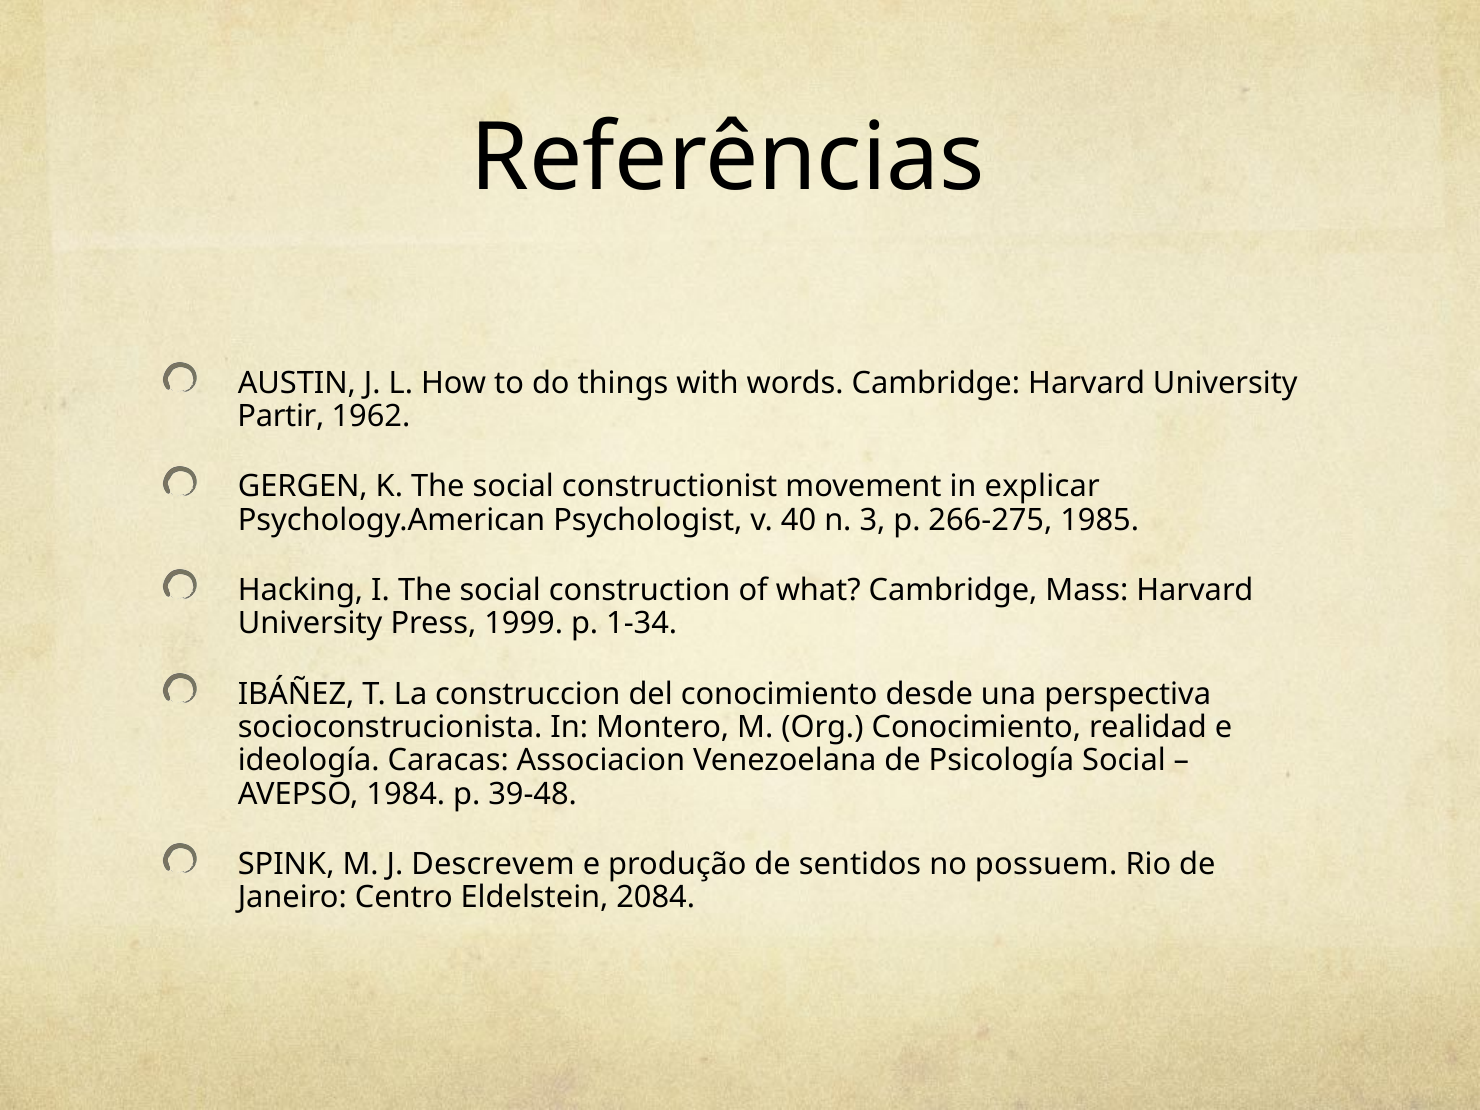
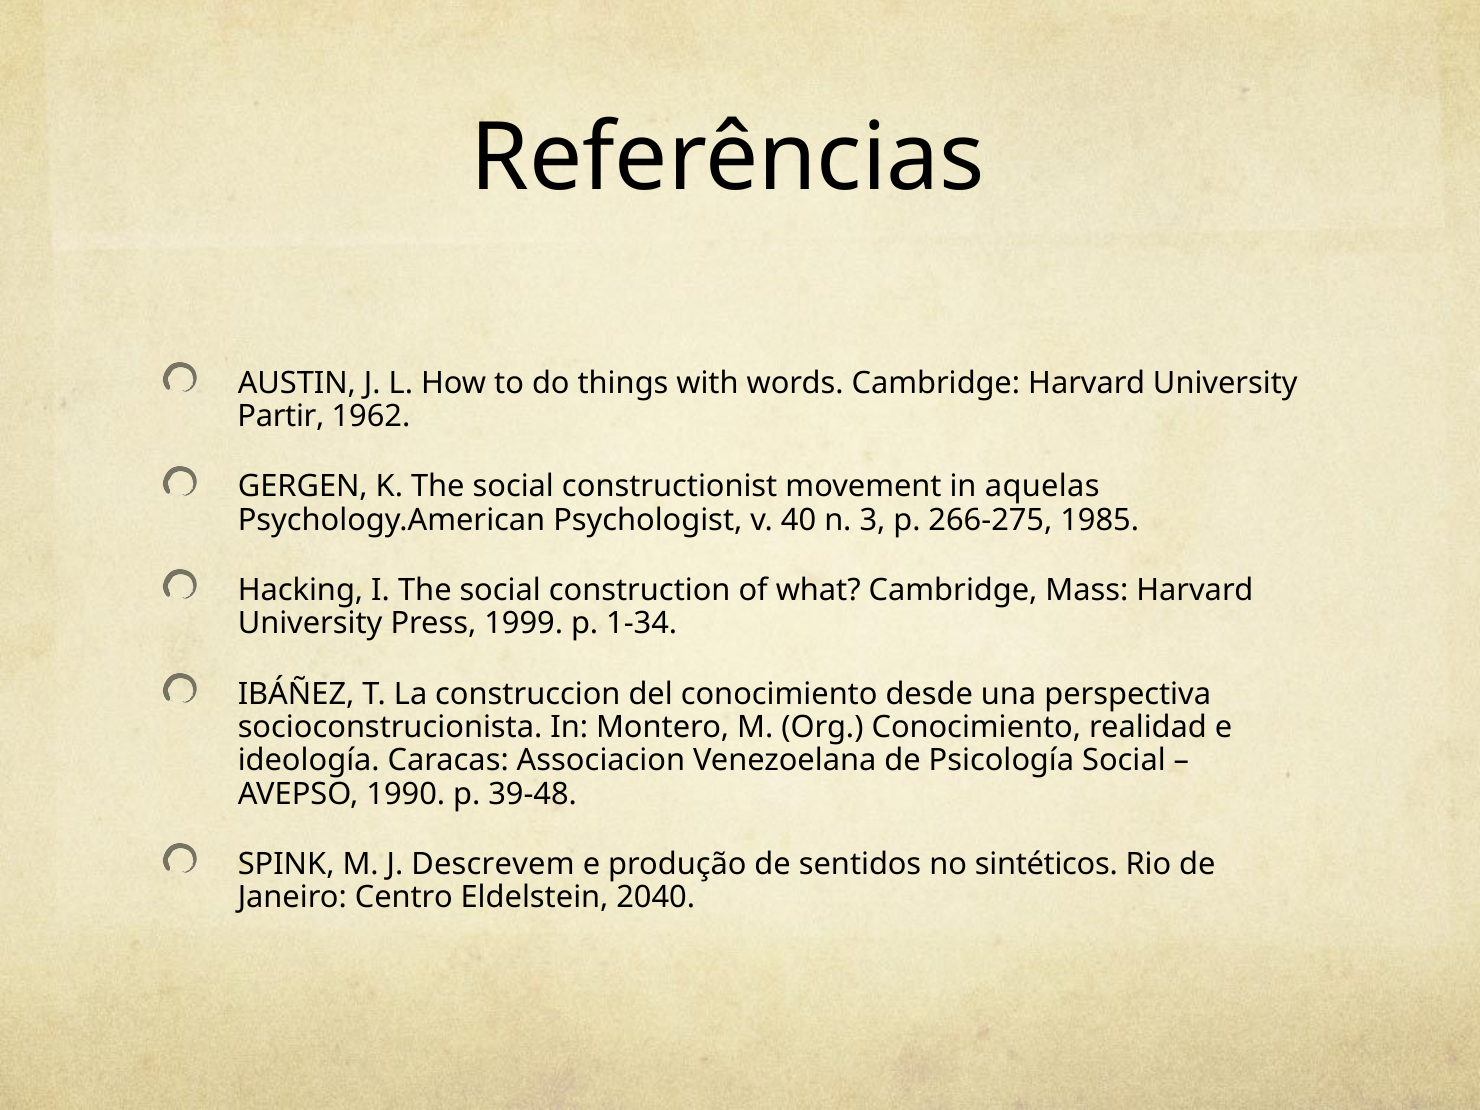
explicar: explicar -> aquelas
1984: 1984 -> 1990
possuem: possuem -> sintéticos
2084: 2084 -> 2040
